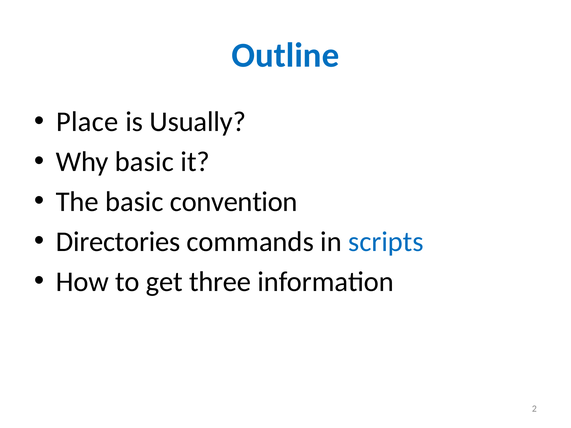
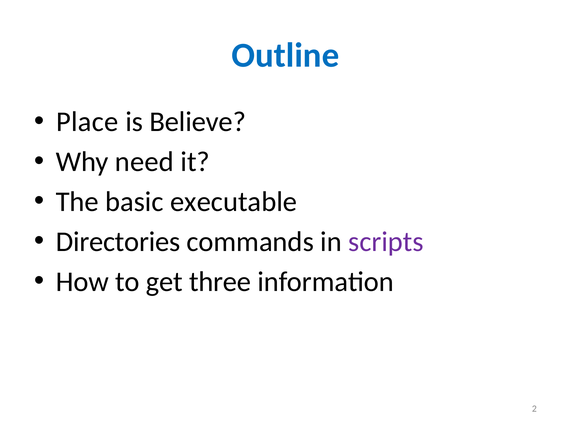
Usually: Usually -> Believe
Why basic: basic -> need
convention: convention -> executable
scripts colour: blue -> purple
